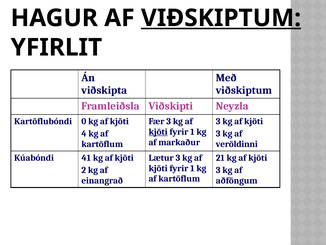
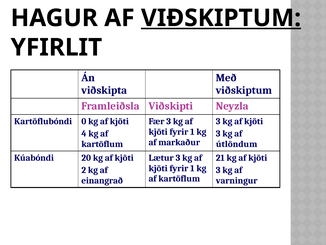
kjöti at (158, 132) underline: present -> none
veröldinni: veröldinni -> útlöndum
41: 41 -> 20
aðföngum: aðföngum -> varningur
